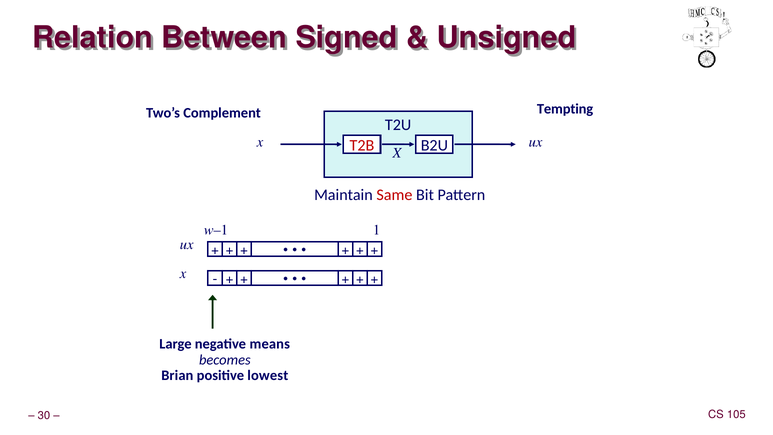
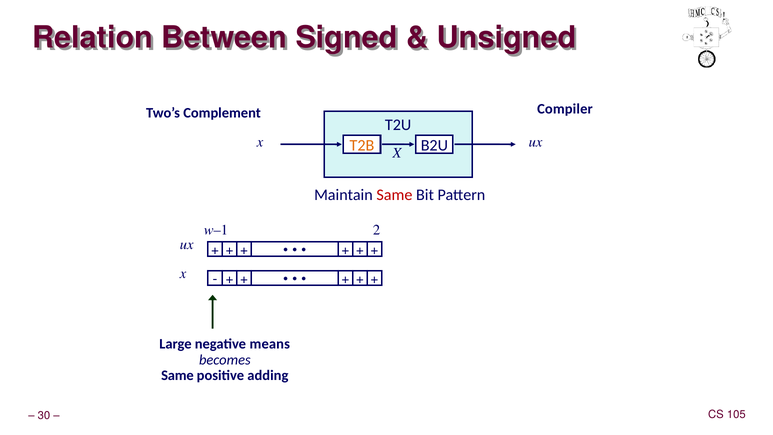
Tempting: Tempting -> Compiler
T2B colour: red -> orange
1: 1 -> 2
Brian at (177, 375): Brian -> Same
lowest: lowest -> adding
